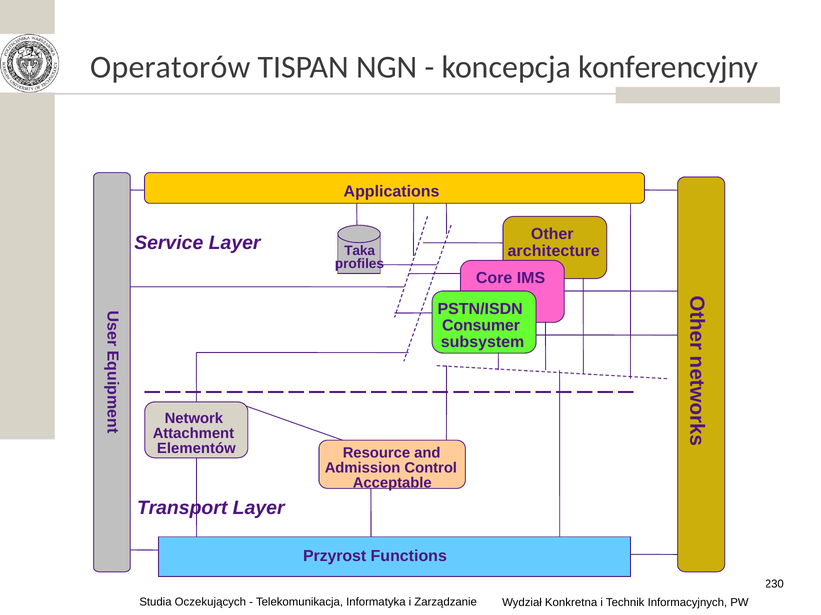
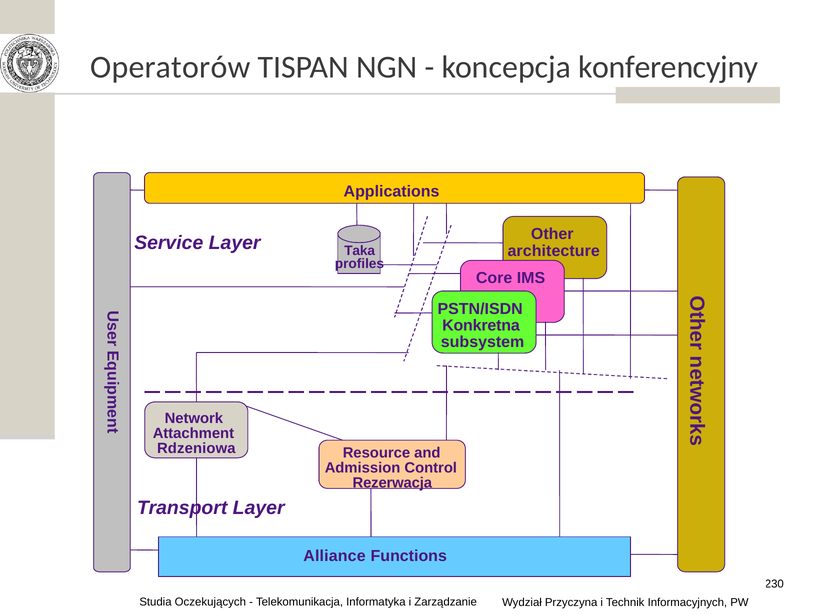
Consumer: Consumer -> Konkretna
Elementów: Elementów -> Rdzeniowa
Acceptable: Acceptable -> Rezerwacja
Przyrost: Przyrost -> Alliance
Konkretna: Konkretna -> Przyczyna
